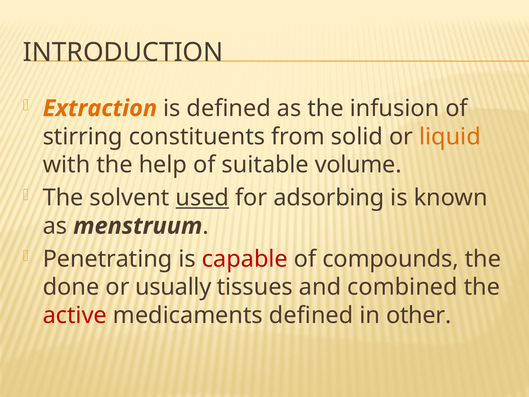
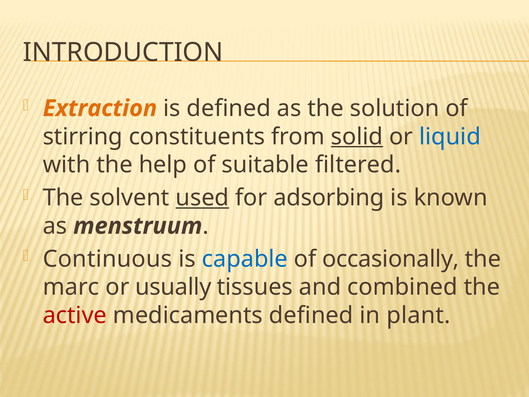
infusion: infusion -> solution
solid underline: none -> present
liquid colour: orange -> blue
volume: volume -> filtered
Penetrating: Penetrating -> Continuous
capable colour: red -> blue
compounds: compounds -> occasionally
done: done -> marc
other: other -> plant
